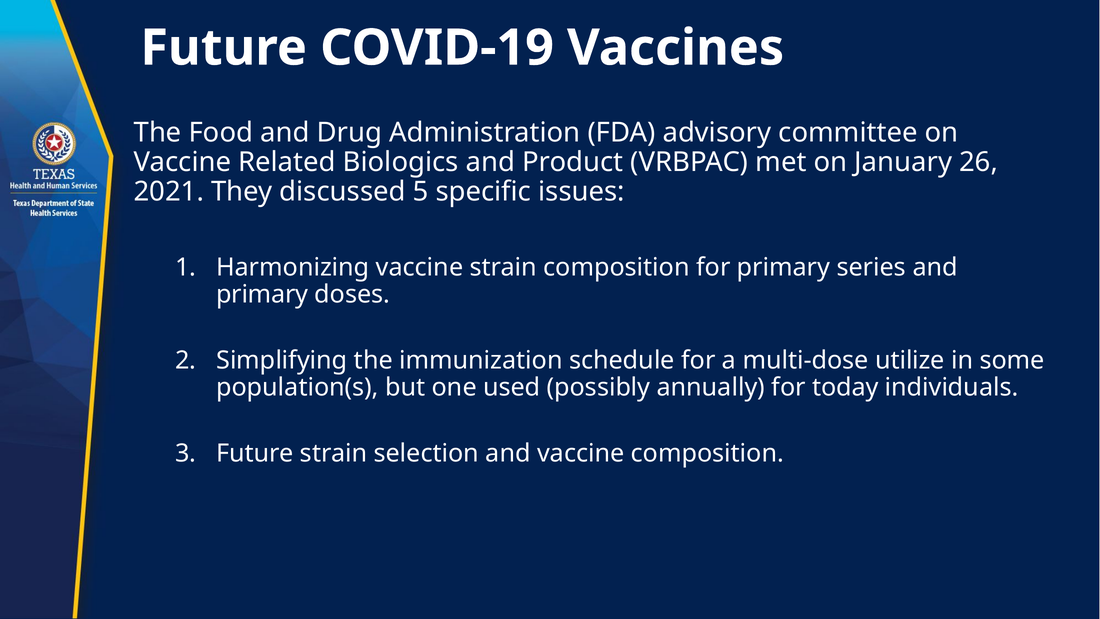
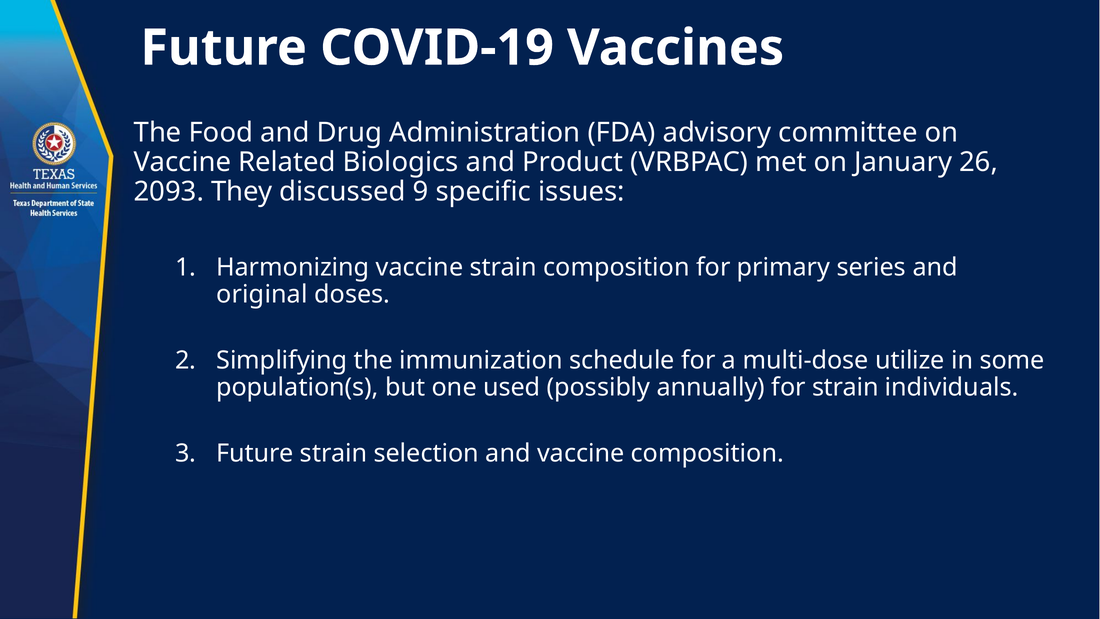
2021: 2021 -> 2093
5: 5 -> 9
primary at (262, 294): primary -> original
for today: today -> strain
